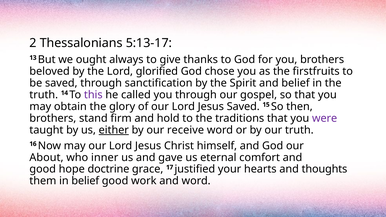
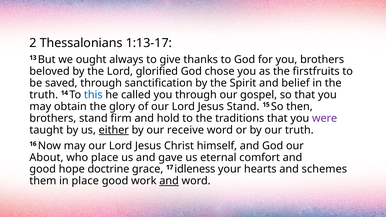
5:13-17: 5:13-17 -> 1:13-17
this colour: purple -> blue
Jesus Saved: Saved -> Stand
who inner: inner -> place
justified: justified -> idleness
thoughts: thoughts -> schemes
in belief: belief -> place
and at (169, 181) underline: none -> present
